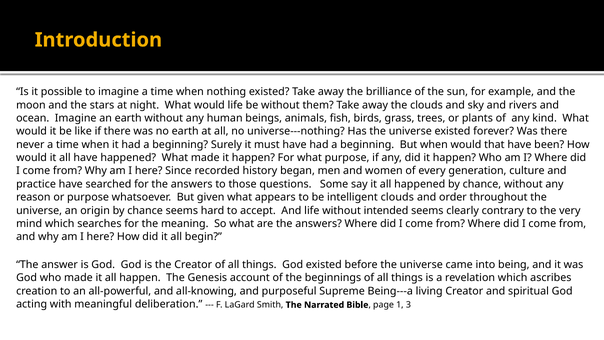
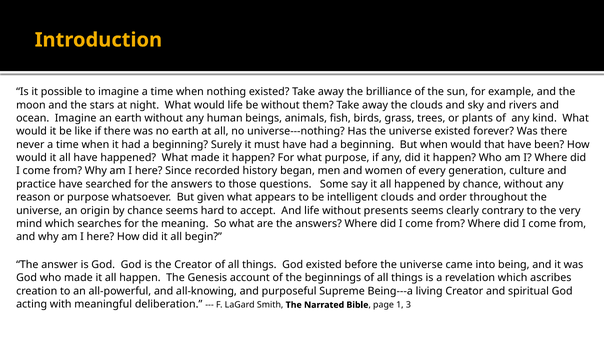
intended: intended -> presents
